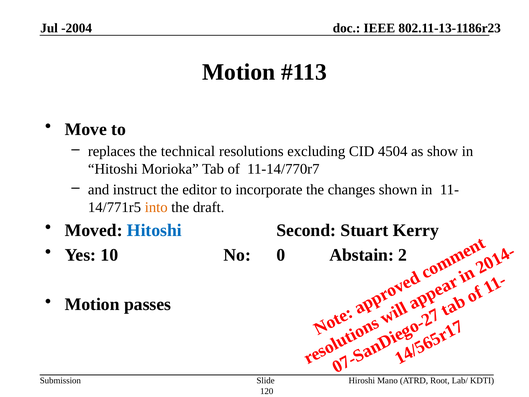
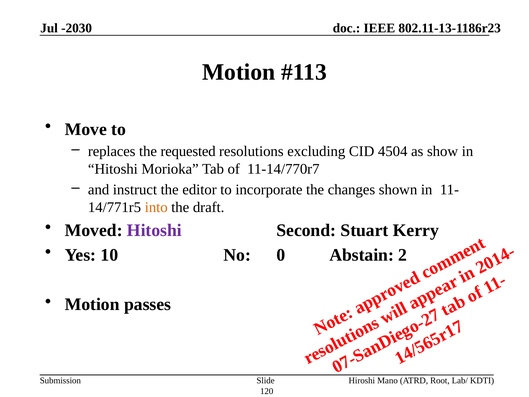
-2004: -2004 -> -2030
technical: technical -> requested
Hitoshi at (154, 230) colour: blue -> purple
